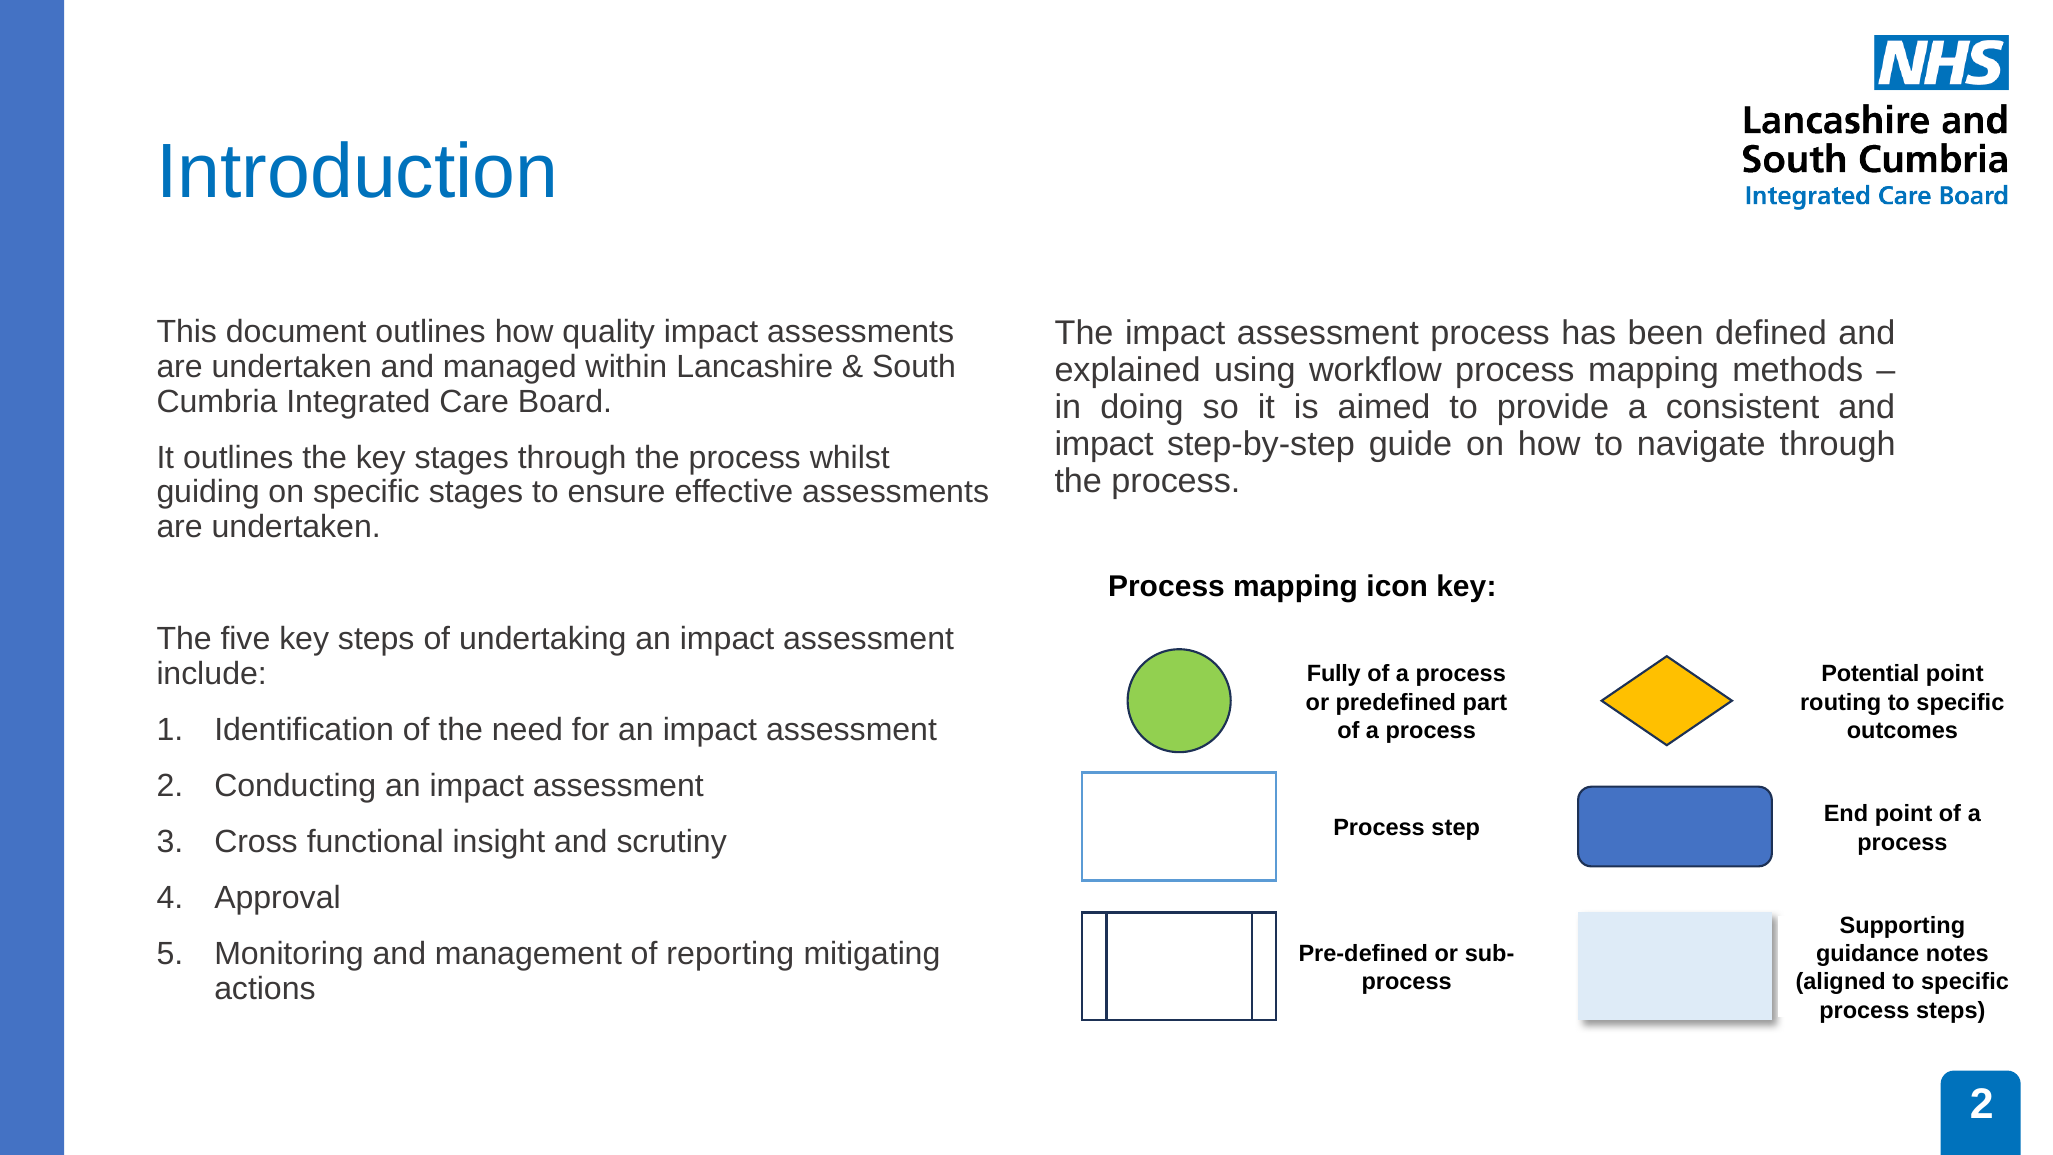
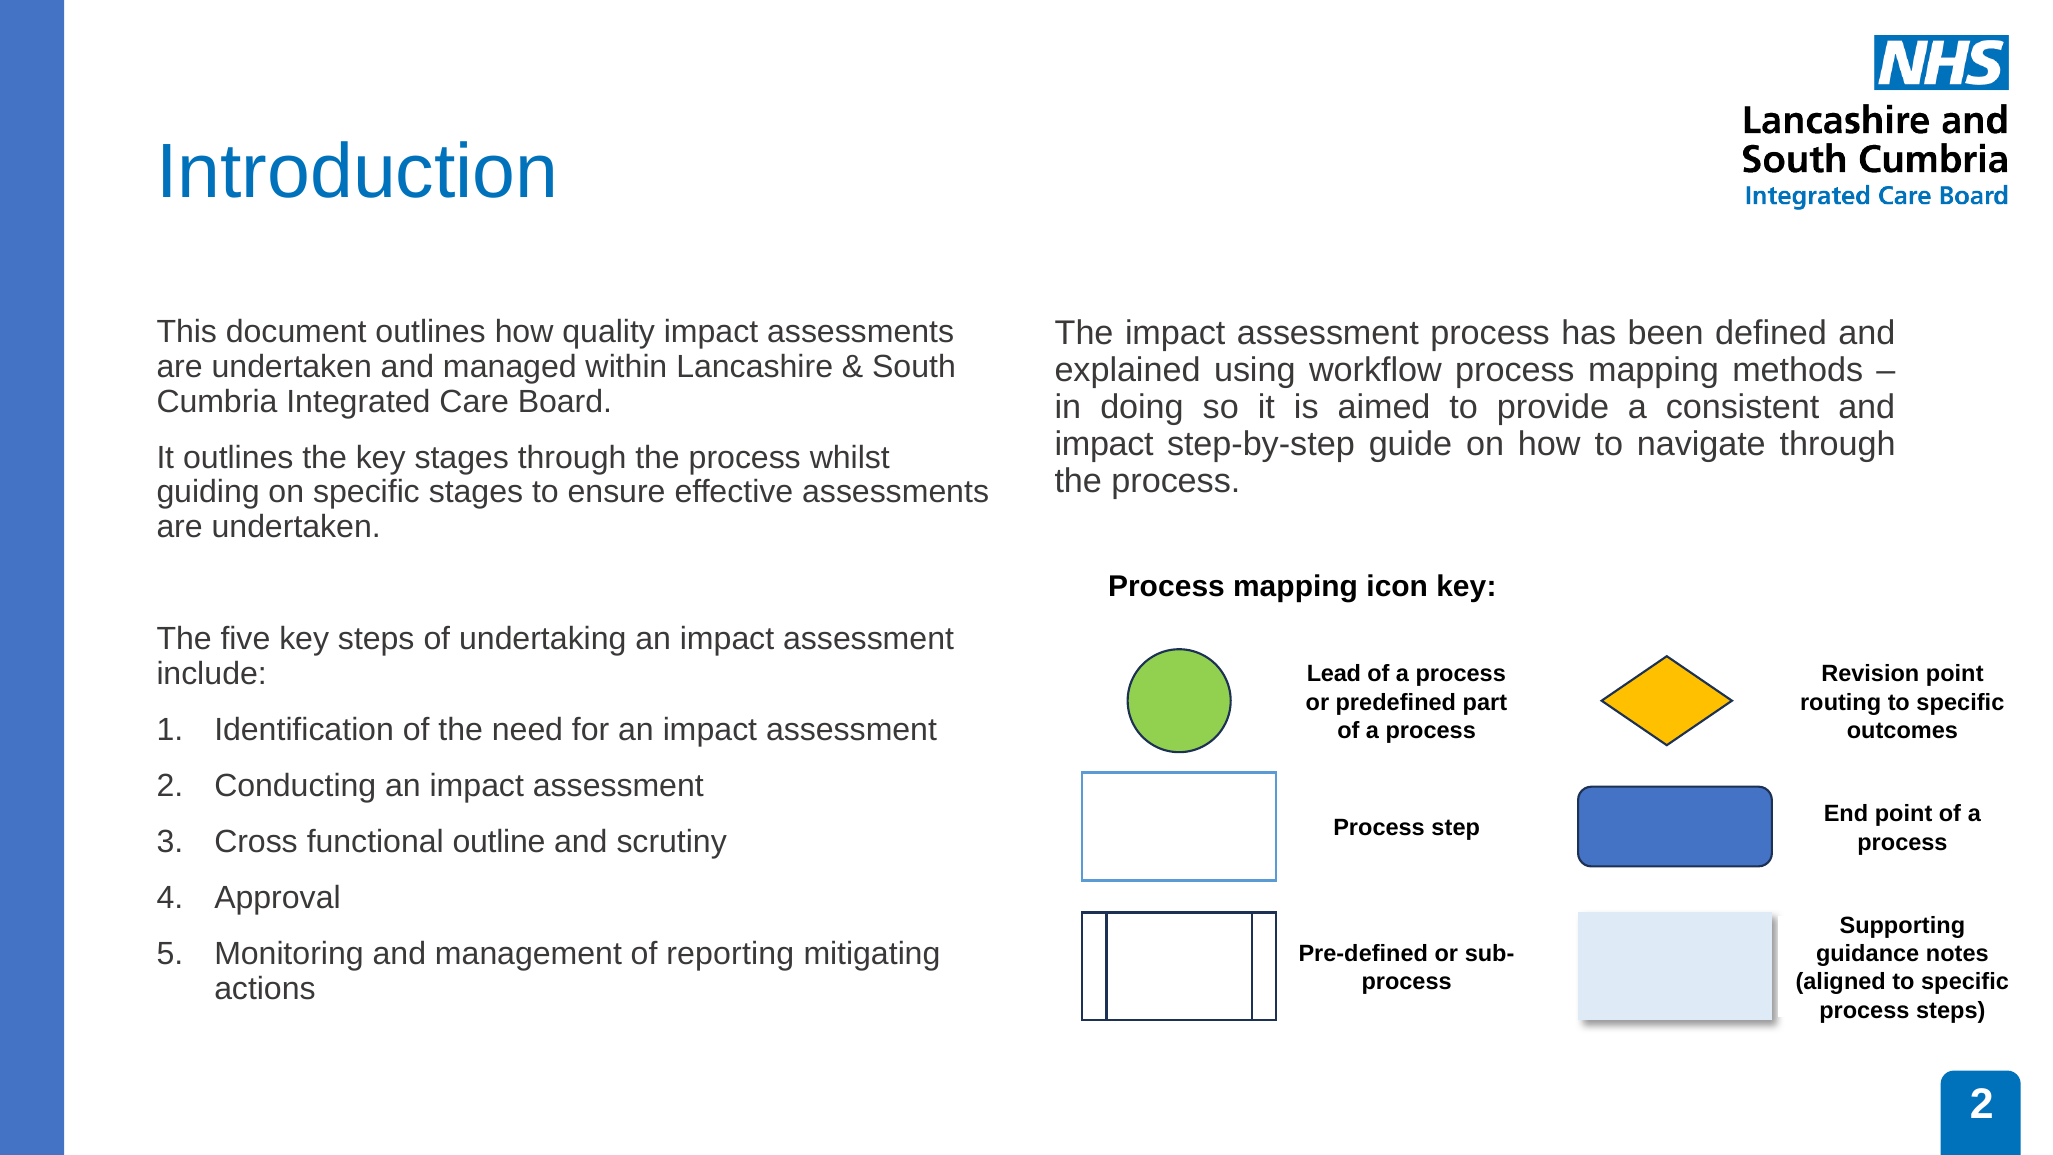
Fully: Fully -> Lead
Potential: Potential -> Revision
insight: insight -> outline
